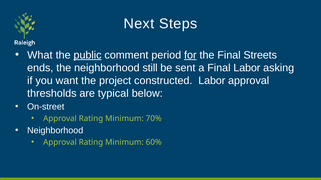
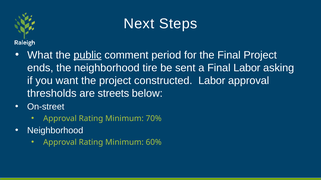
for underline: present -> none
Final Streets: Streets -> Project
still: still -> tire
typical: typical -> streets
